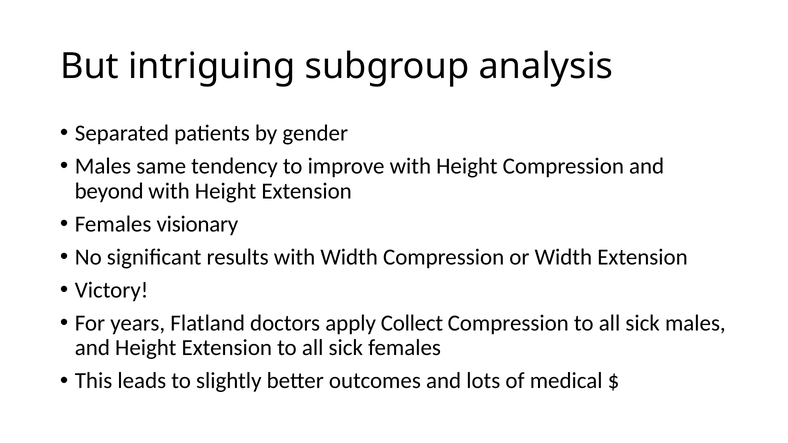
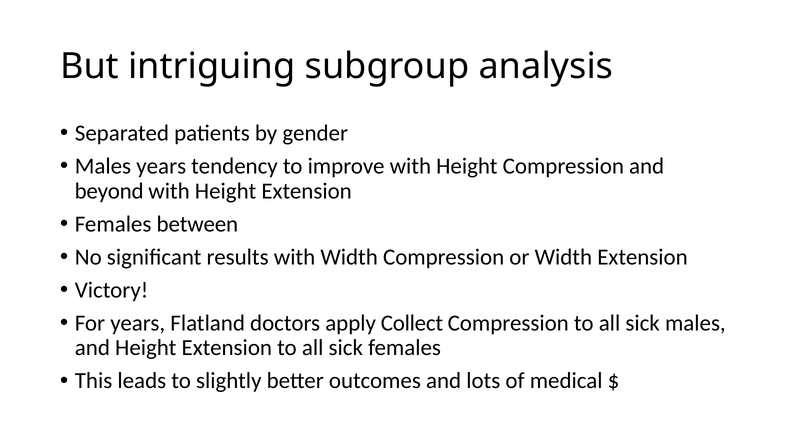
Males same: same -> years
visionary: visionary -> between
